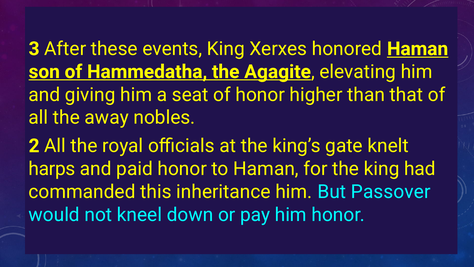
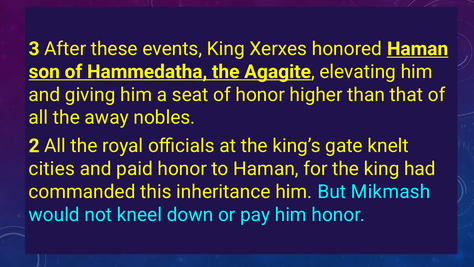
harps: harps -> cities
Passover: Passover -> Mikmash
